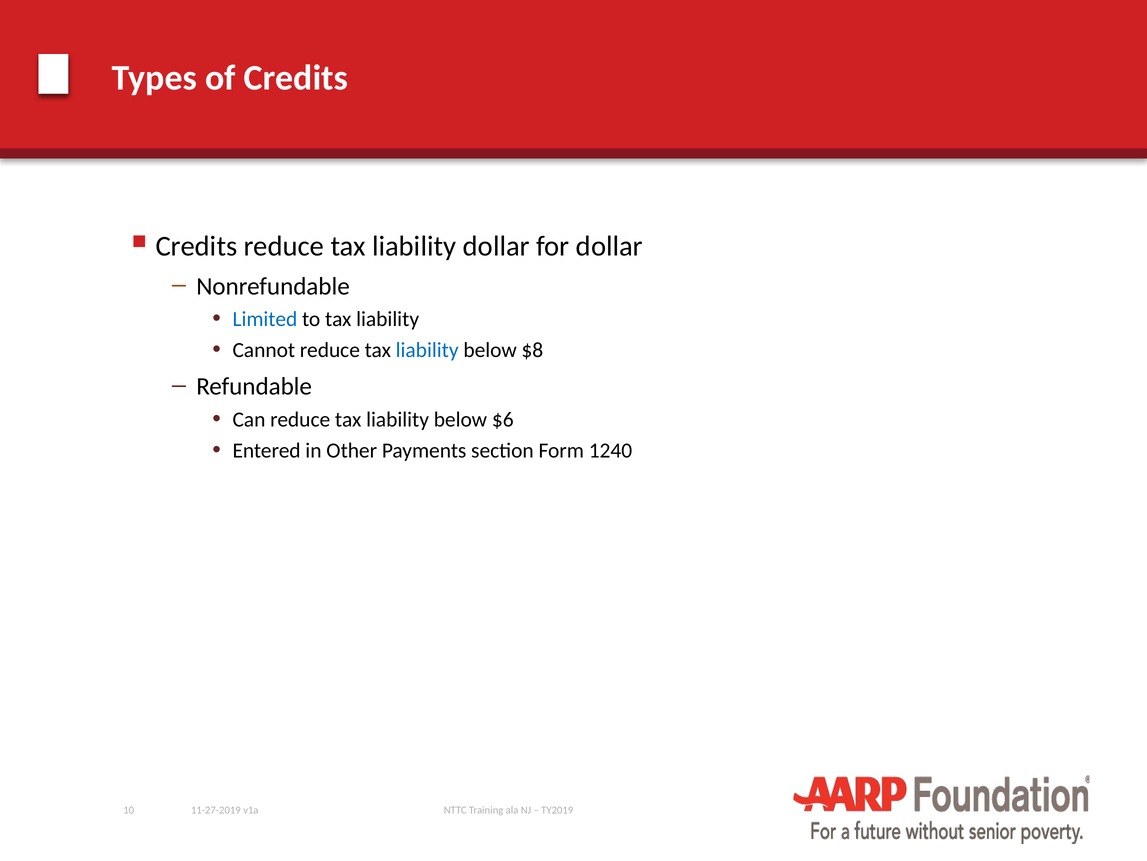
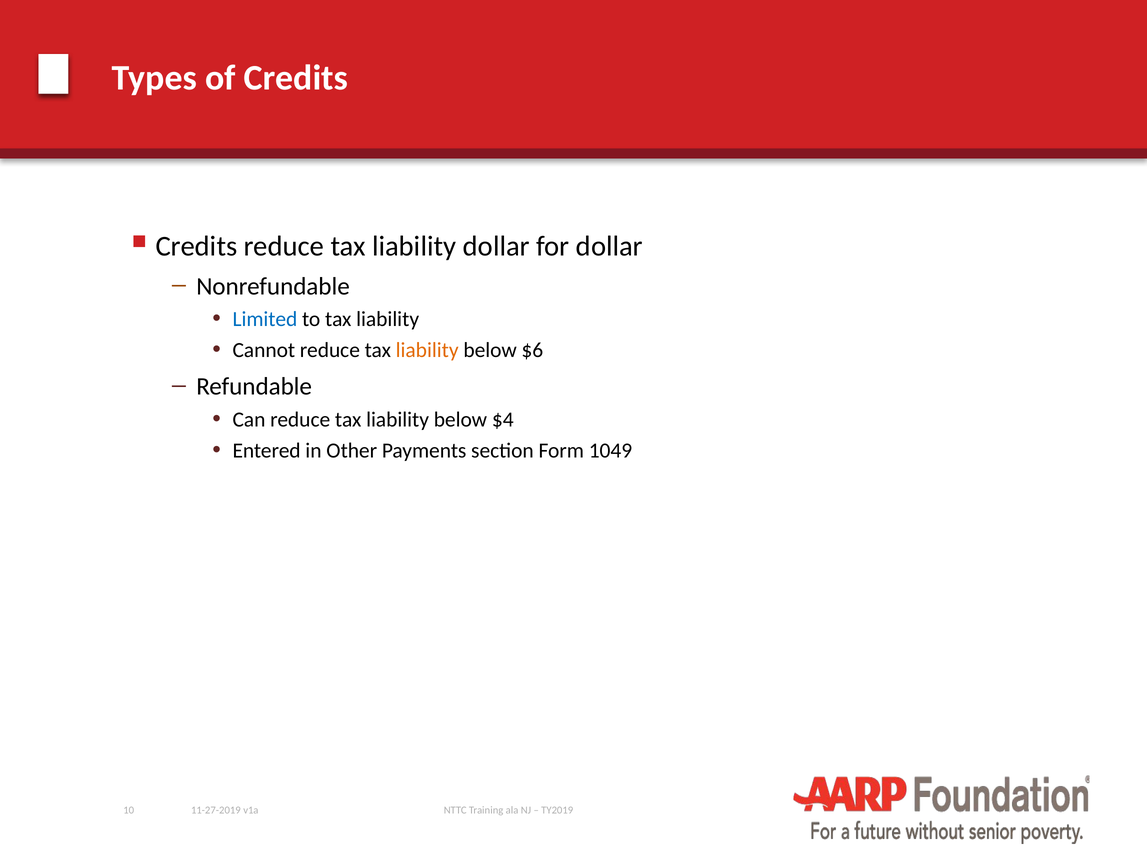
liability at (427, 350) colour: blue -> orange
$8: $8 -> $6
$6: $6 -> $4
1240: 1240 -> 1049
